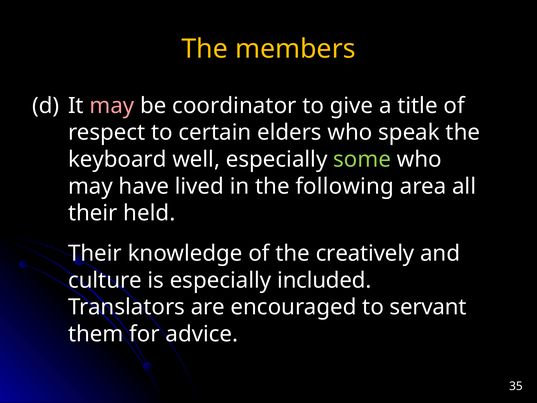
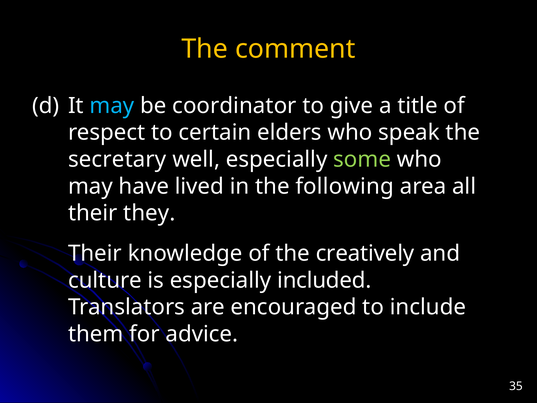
members: members -> comment
may at (112, 106) colour: pink -> light blue
keyboard: keyboard -> secretary
held: held -> they
servant: servant -> include
